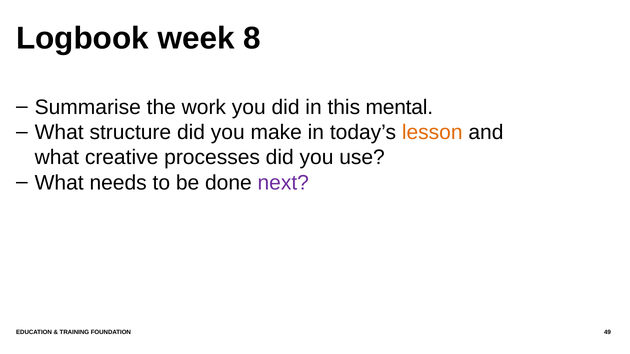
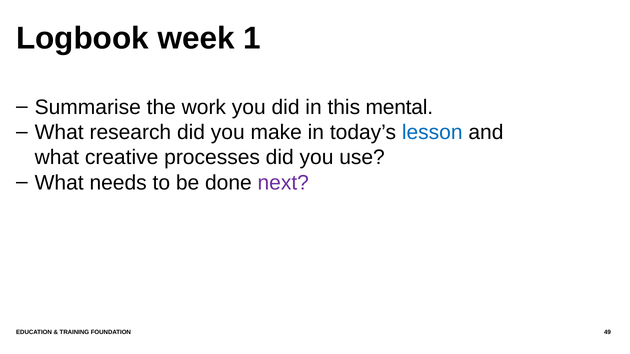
8: 8 -> 1
structure: structure -> research
lesson colour: orange -> blue
